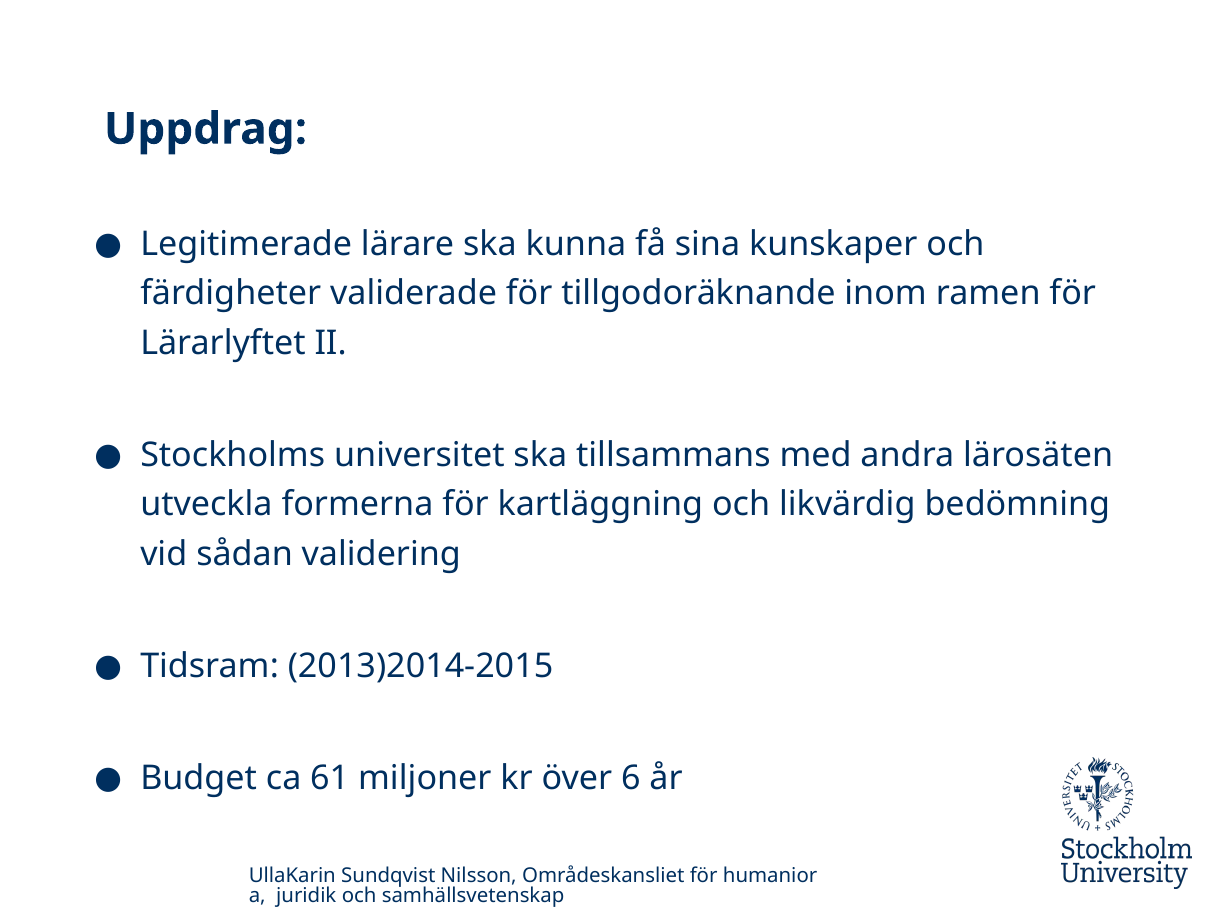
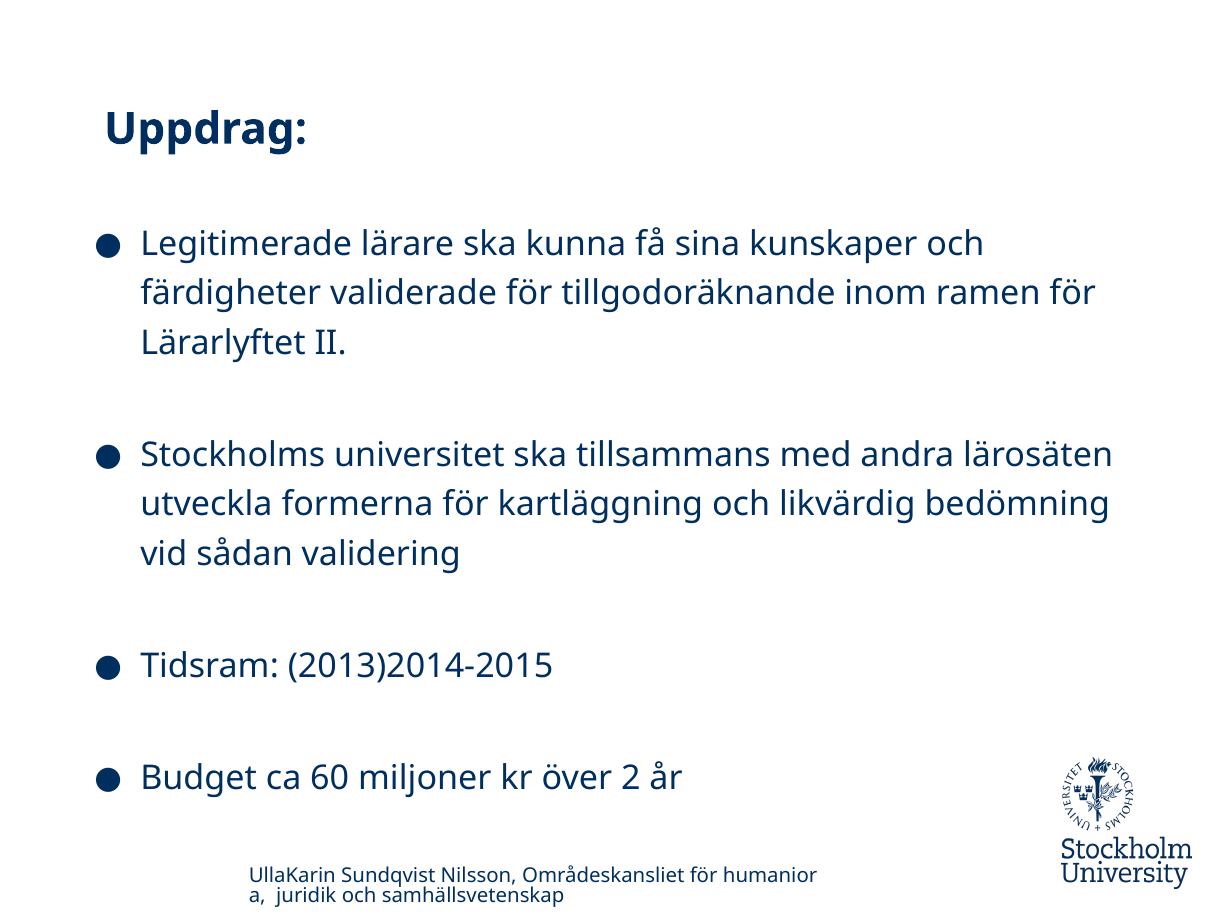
61: 61 -> 60
6: 6 -> 2
